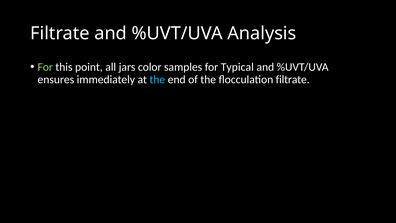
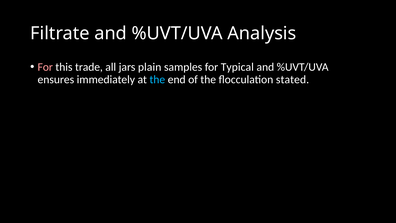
For at (45, 67) colour: light green -> pink
point: point -> trade
color: color -> plain
flocculation filtrate: filtrate -> stated
